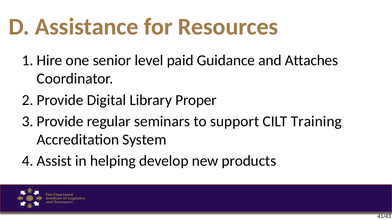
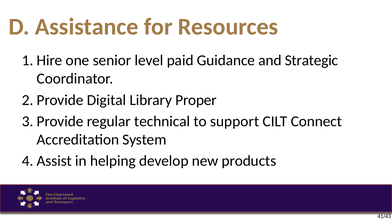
Attaches: Attaches -> Strategic
seminars: seminars -> technical
Training: Training -> Connect
